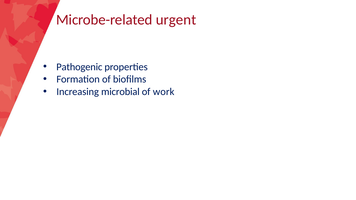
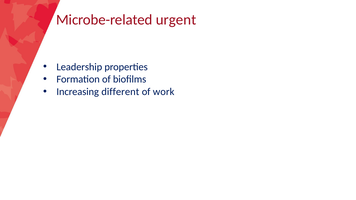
Pathogenic: Pathogenic -> Leadership
microbial: microbial -> different
